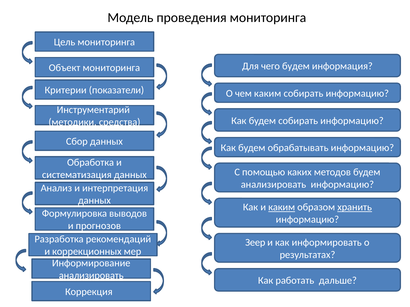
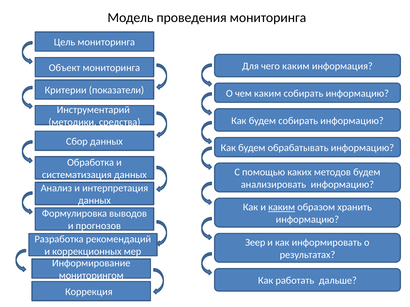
чего будем: будем -> каким
хранить underline: present -> none
анализировать at (91, 276): анализировать -> мониторингом
